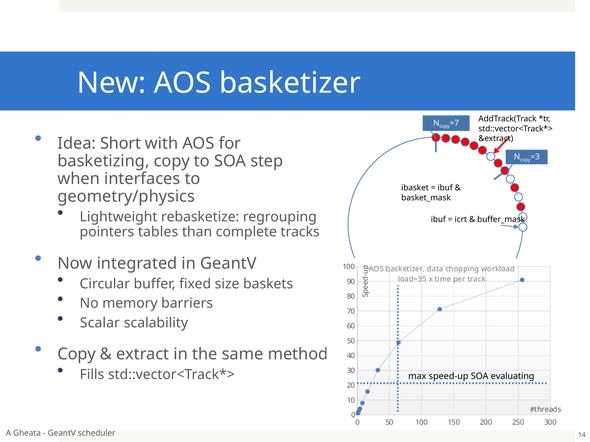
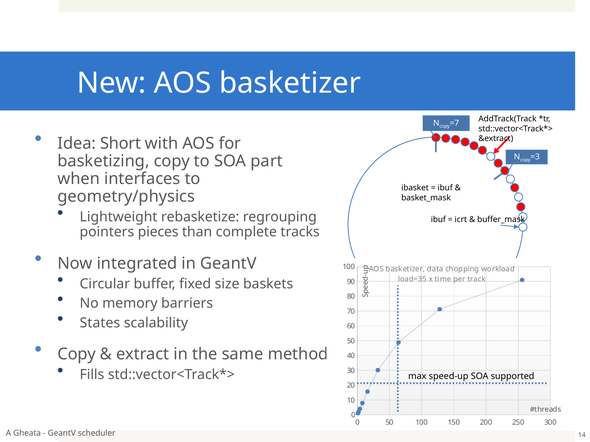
step: step -> part
tables: tables -> pieces
Scalar: Scalar -> States
evaluating: evaluating -> supported
